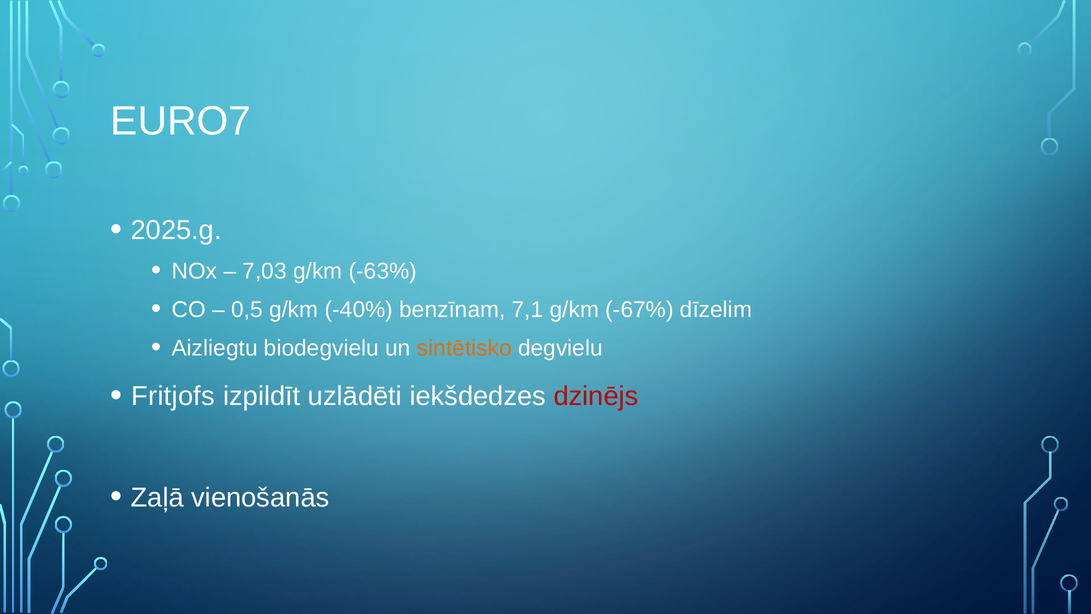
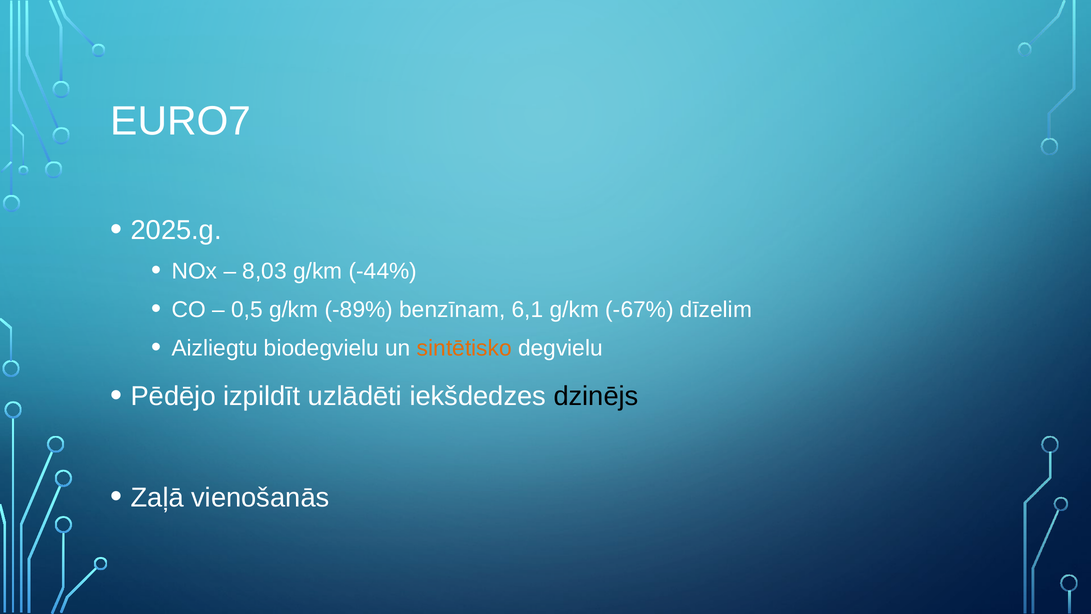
7,03: 7,03 -> 8,03
-63%: -63% -> -44%
-40%: -40% -> -89%
7,1: 7,1 -> 6,1
Fritjofs: Fritjofs -> Pēdējo
dzinējs colour: red -> black
